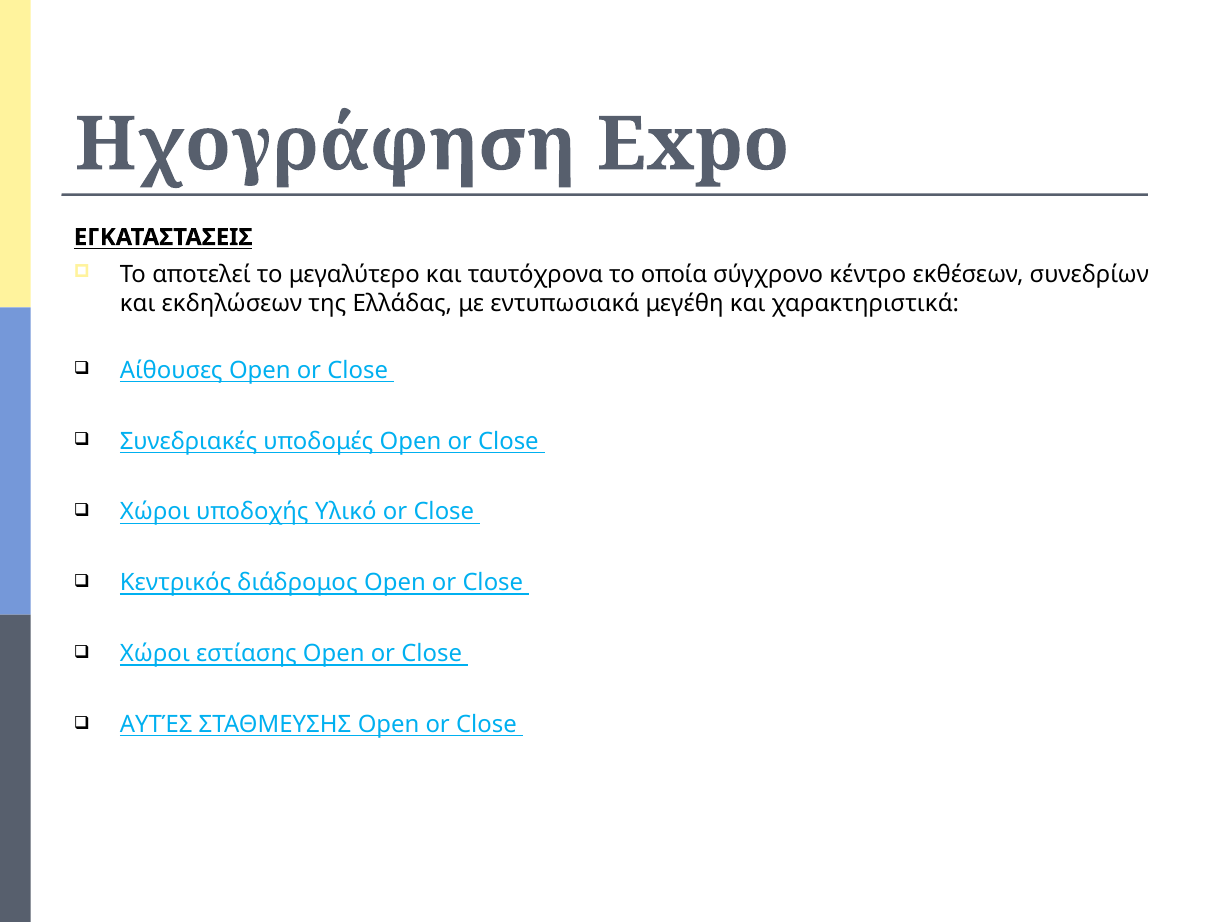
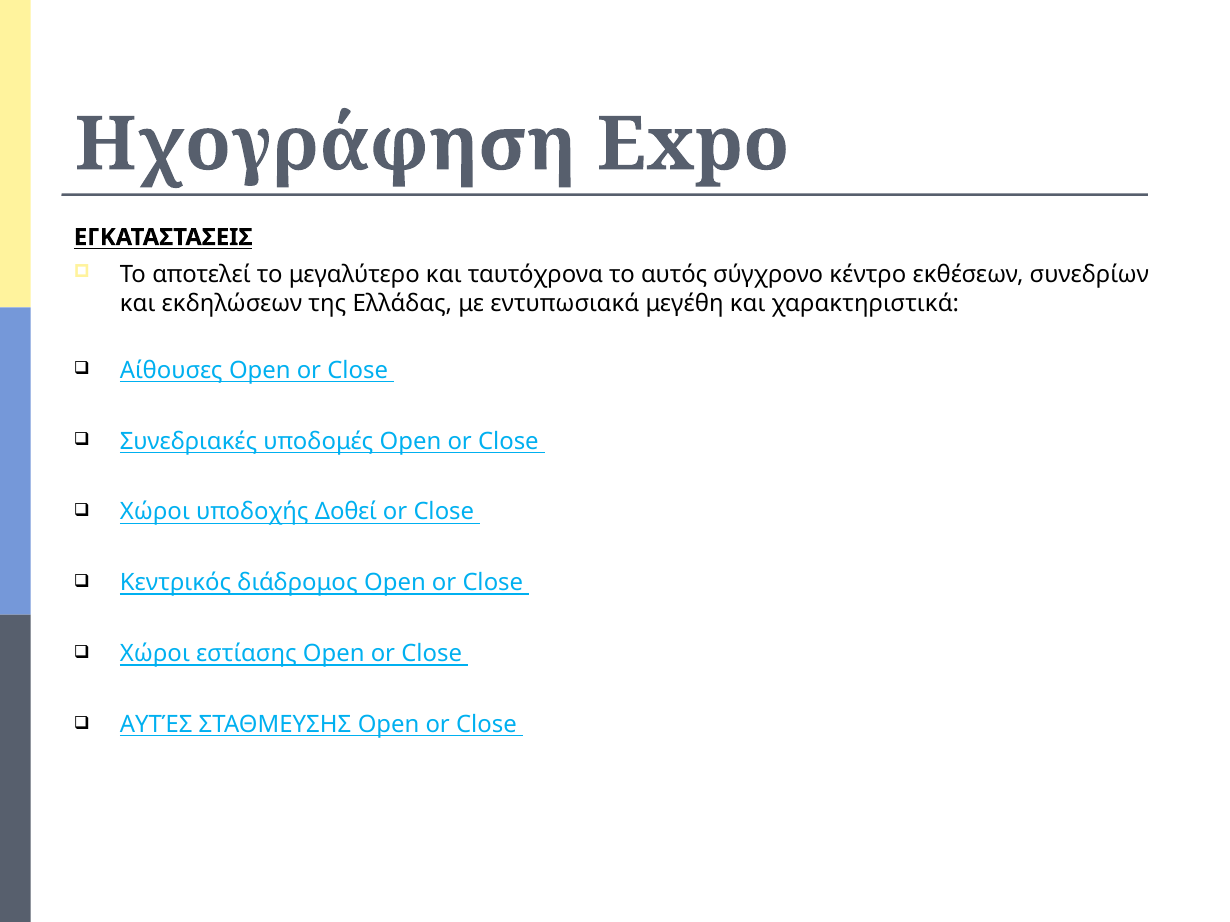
οποία: οποία -> αυτός
Υλικό: Υλικό -> Δοθεί
